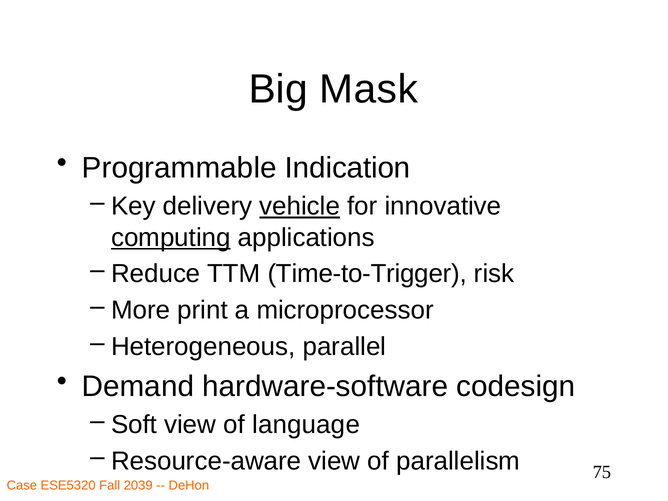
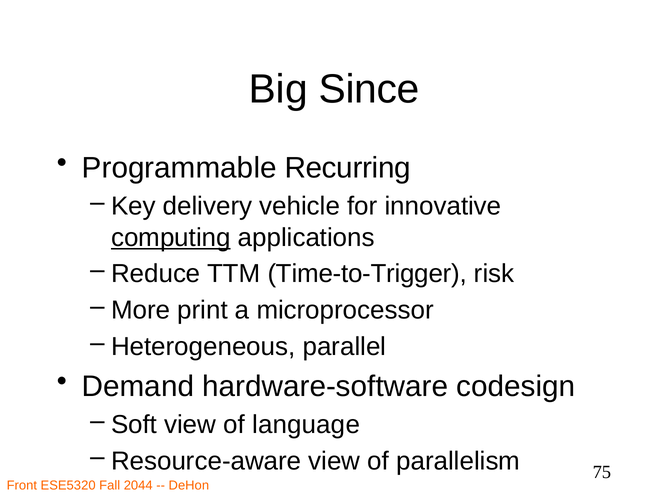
Mask: Mask -> Since
Indication: Indication -> Recurring
vehicle underline: present -> none
Case: Case -> Front
2039: 2039 -> 2044
